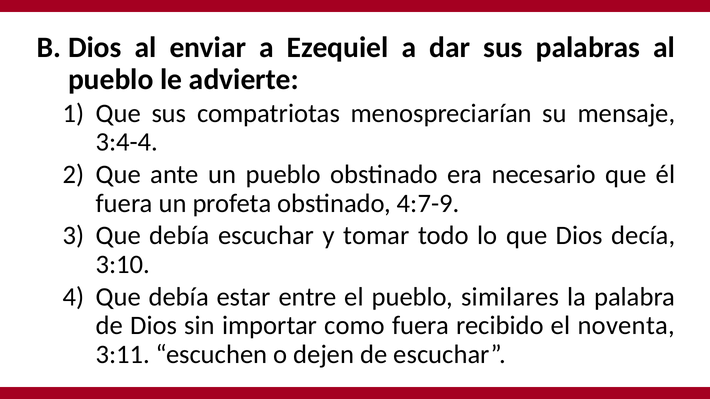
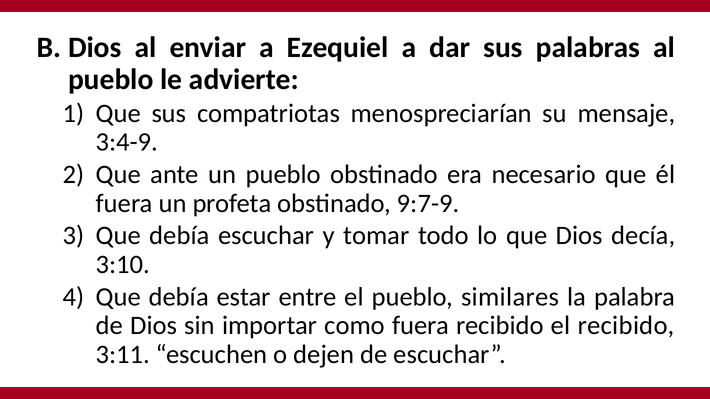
3:4-4: 3:4-4 -> 3:4-9
4:7-9: 4:7-9 -> 9:7-9
el noventa: noventa -> recibido
